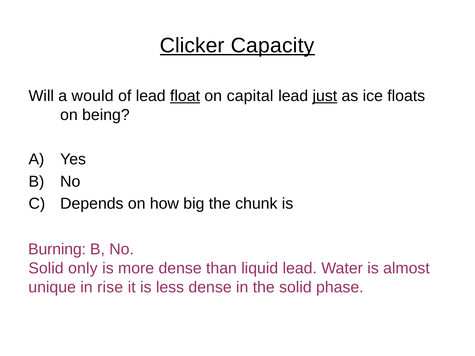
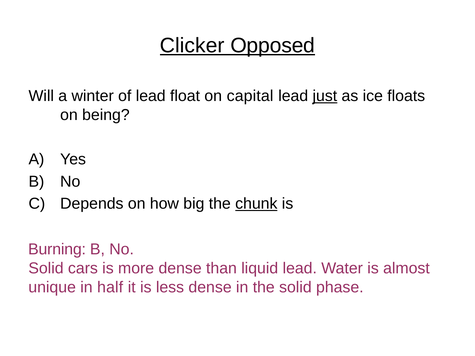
Capacity: Capacity -> Opposed
would: would -> winter
float underline: present -> none
chunk underline: none -> present
only: only -> cars
rise: rise -> half
